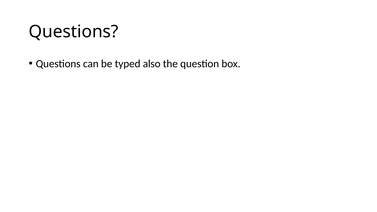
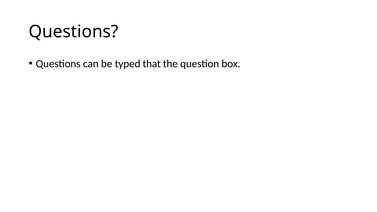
also: also -> that
